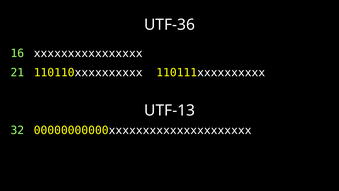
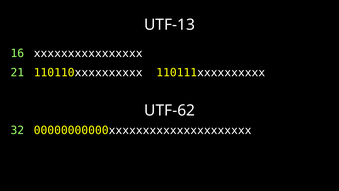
UTF-36: UTF-36 -> UTF-13
UTF-13: UTF-13 -> UTF-62
